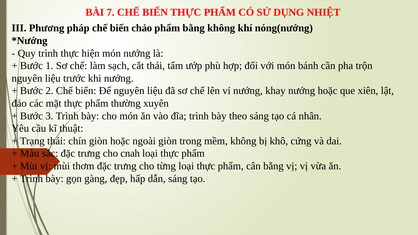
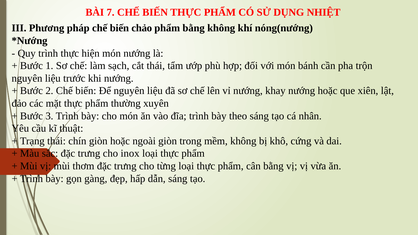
cnah: cnah -> inox
